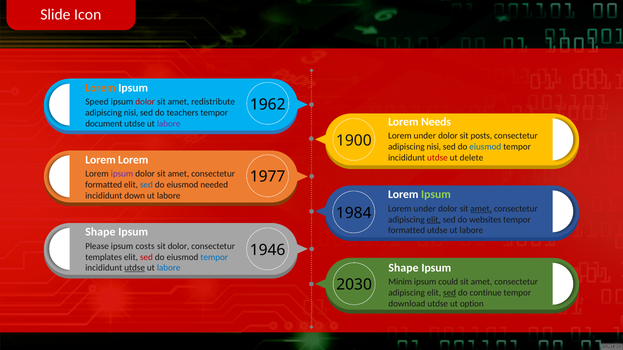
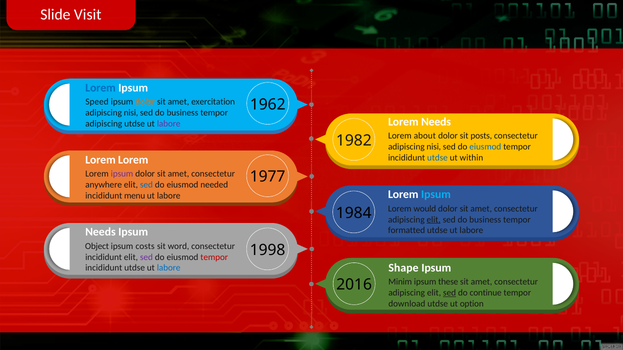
Icon: Icon -> Visit
Lorem at (101, 88) colour: orange -> blue
dolor at (145, 102) colour: red -> orange
redistribute: redistribute -> exercitation
teachers at (183, 113): teachers -> business
document at (104, 124): document -> adipiscing
under at (425, 136): under -> about
1900: 1900 -> 1982
utdse at (437, 158) colour: red -> blue
delete: delete -> within
formatted at (104, 185): formatted -> anywhere
Ipsum at (436, 195) colour: light green -> light blue
down: down -> menu
under at (425, 209): under -> would
amet at (481, 209) underline: present -> none
websites at (485, 220): websites -> business
Shape at (100, 232): Shape -> Needs
Please: Please -> Object
sit dolor: dolor -> word
1946: 1946 -> 1998
templates at (104, 257): templates -> incididunt
sed at (146, 257) colour: red -> purple
tempor at (214, 257) colour: blue -> red
utdse at (135, 268) underline: present -> none
could: could -> these
2030: 2030 -> 2016
